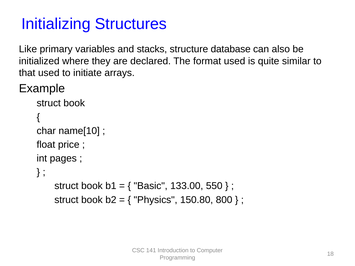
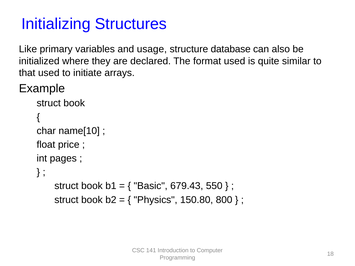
stacks: stacks -> usage
133.00: 133.00 -> 679.43
